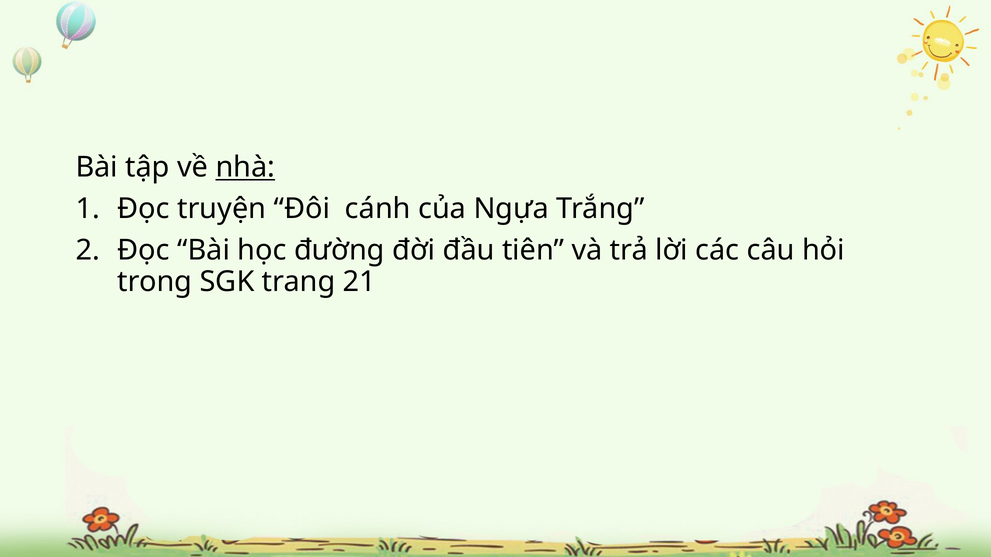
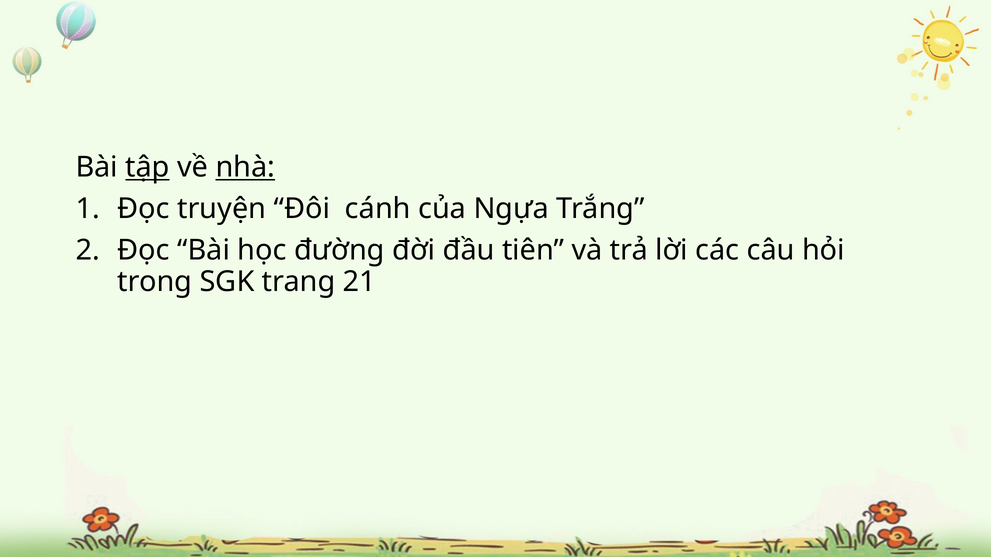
tập underline: none -> present
